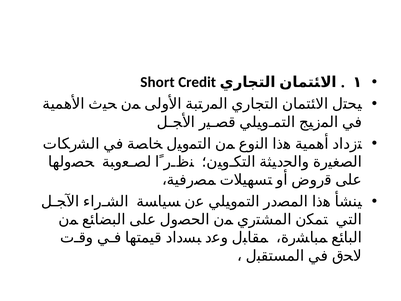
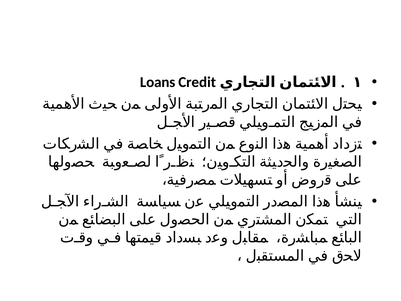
Short: Short -> Loans
